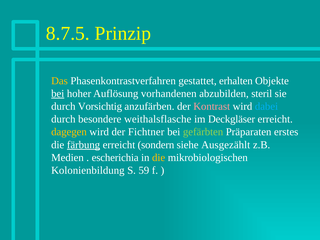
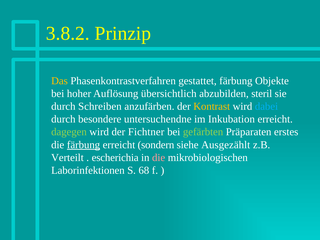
8.7.5: 8.7.5 -> 3.8.2
gestattet erhalten: erhalten -> färbung
bei at (58, 94) underline: present -> none
vorhandenen: vorhandenen -> übersichtlich
Vorsichtig: Vorsichtig -> Schreiben
Kontrast colour: pink -> yellow
weithalsflasche: weithalsflasche -> untersuchendne
Deckgläser: Deckgläser -> Inkubation
dagegen colour: yellow -> light green
Medien: Medien -> Verteilt
die at (159, 158) colour: yellow -> pink
Kolonienbildung: Kolonienbildung -> Laborinfektionen
59: 59 -> 68
